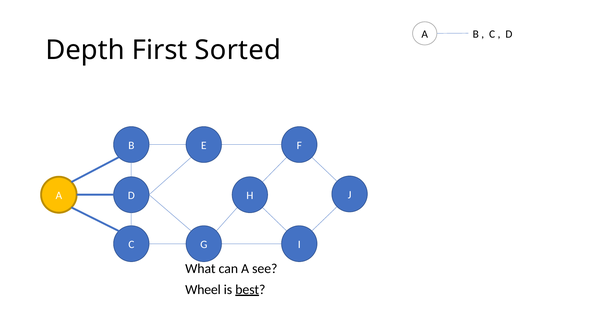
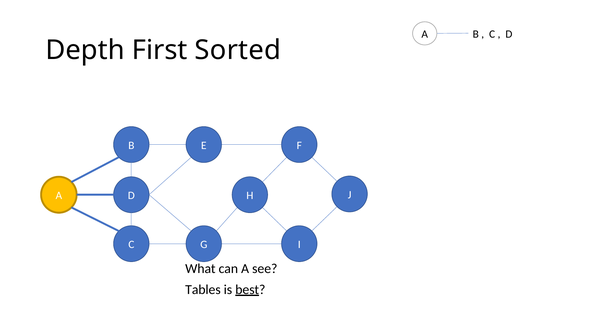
Wheel: Wheel -> Tables
